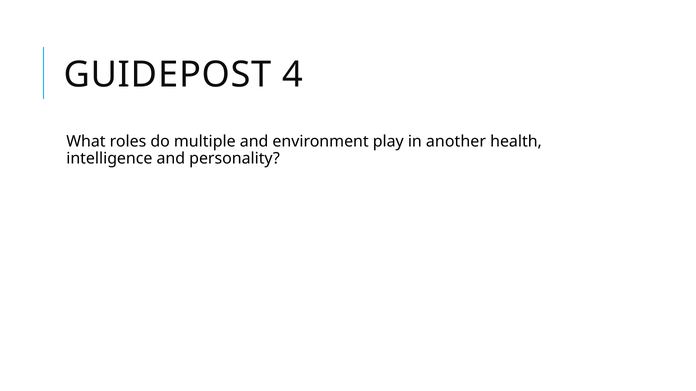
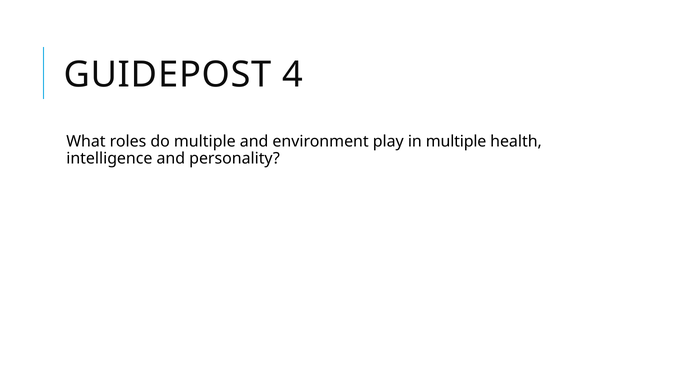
in another: another -> multiple
